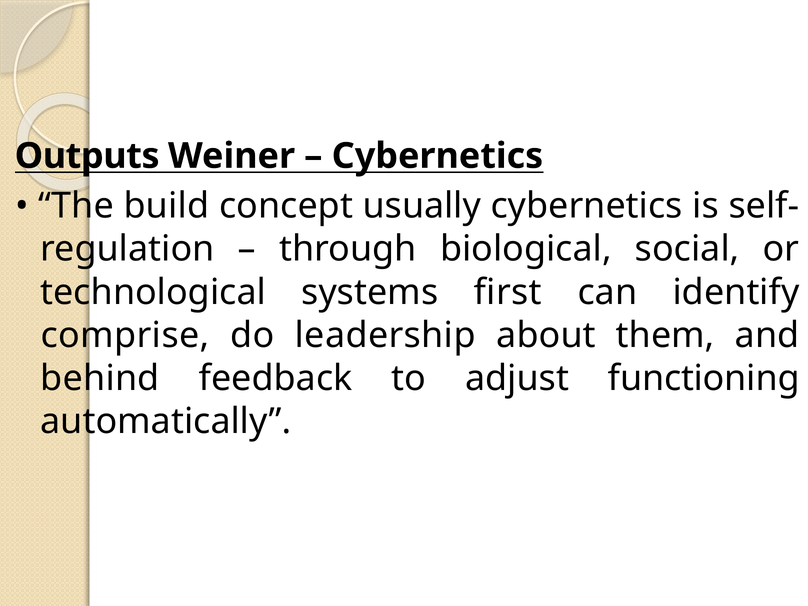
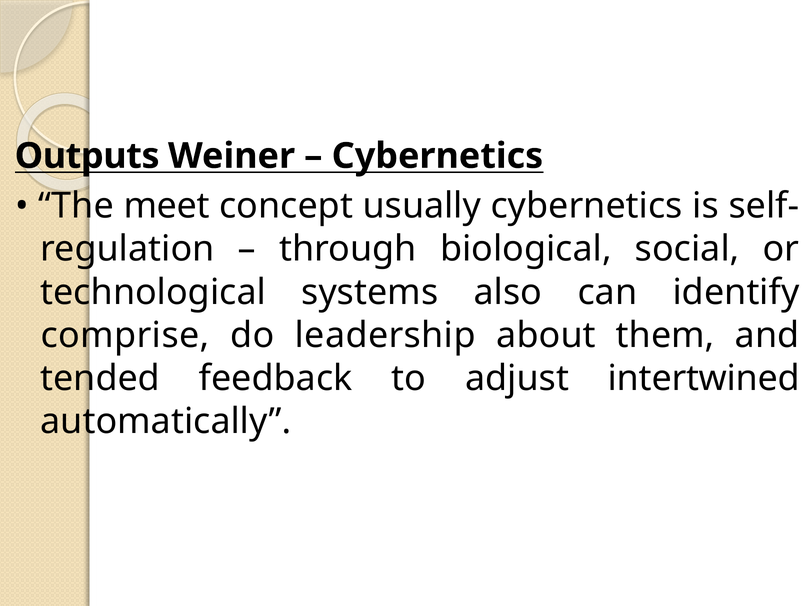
build: build -> meet
first: first -> also
behind: behind -> tended
functioning: functioning -> intertwined
